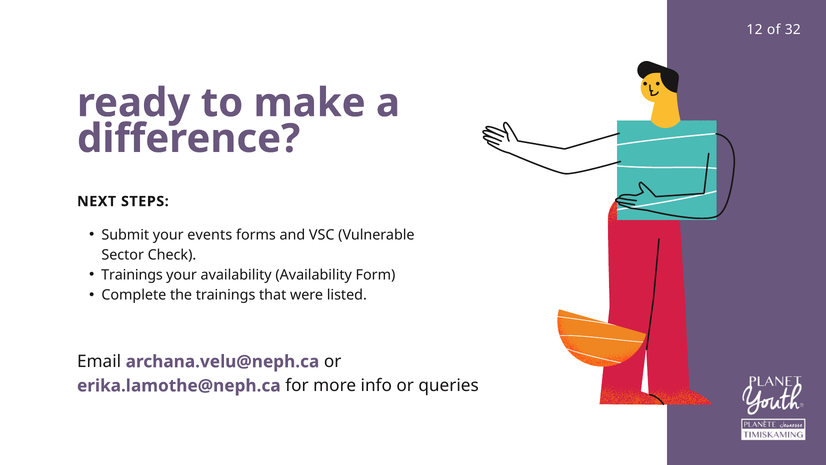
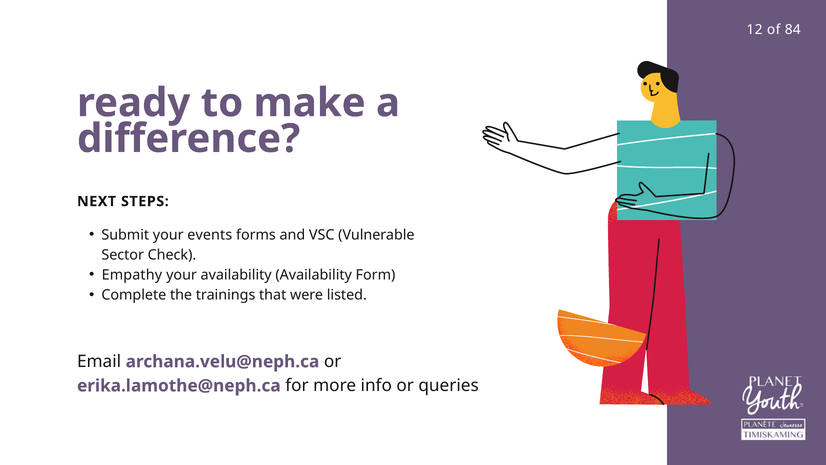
32: 32 -> 84
Trainings at (132, 275): Trainings -> Empathy
